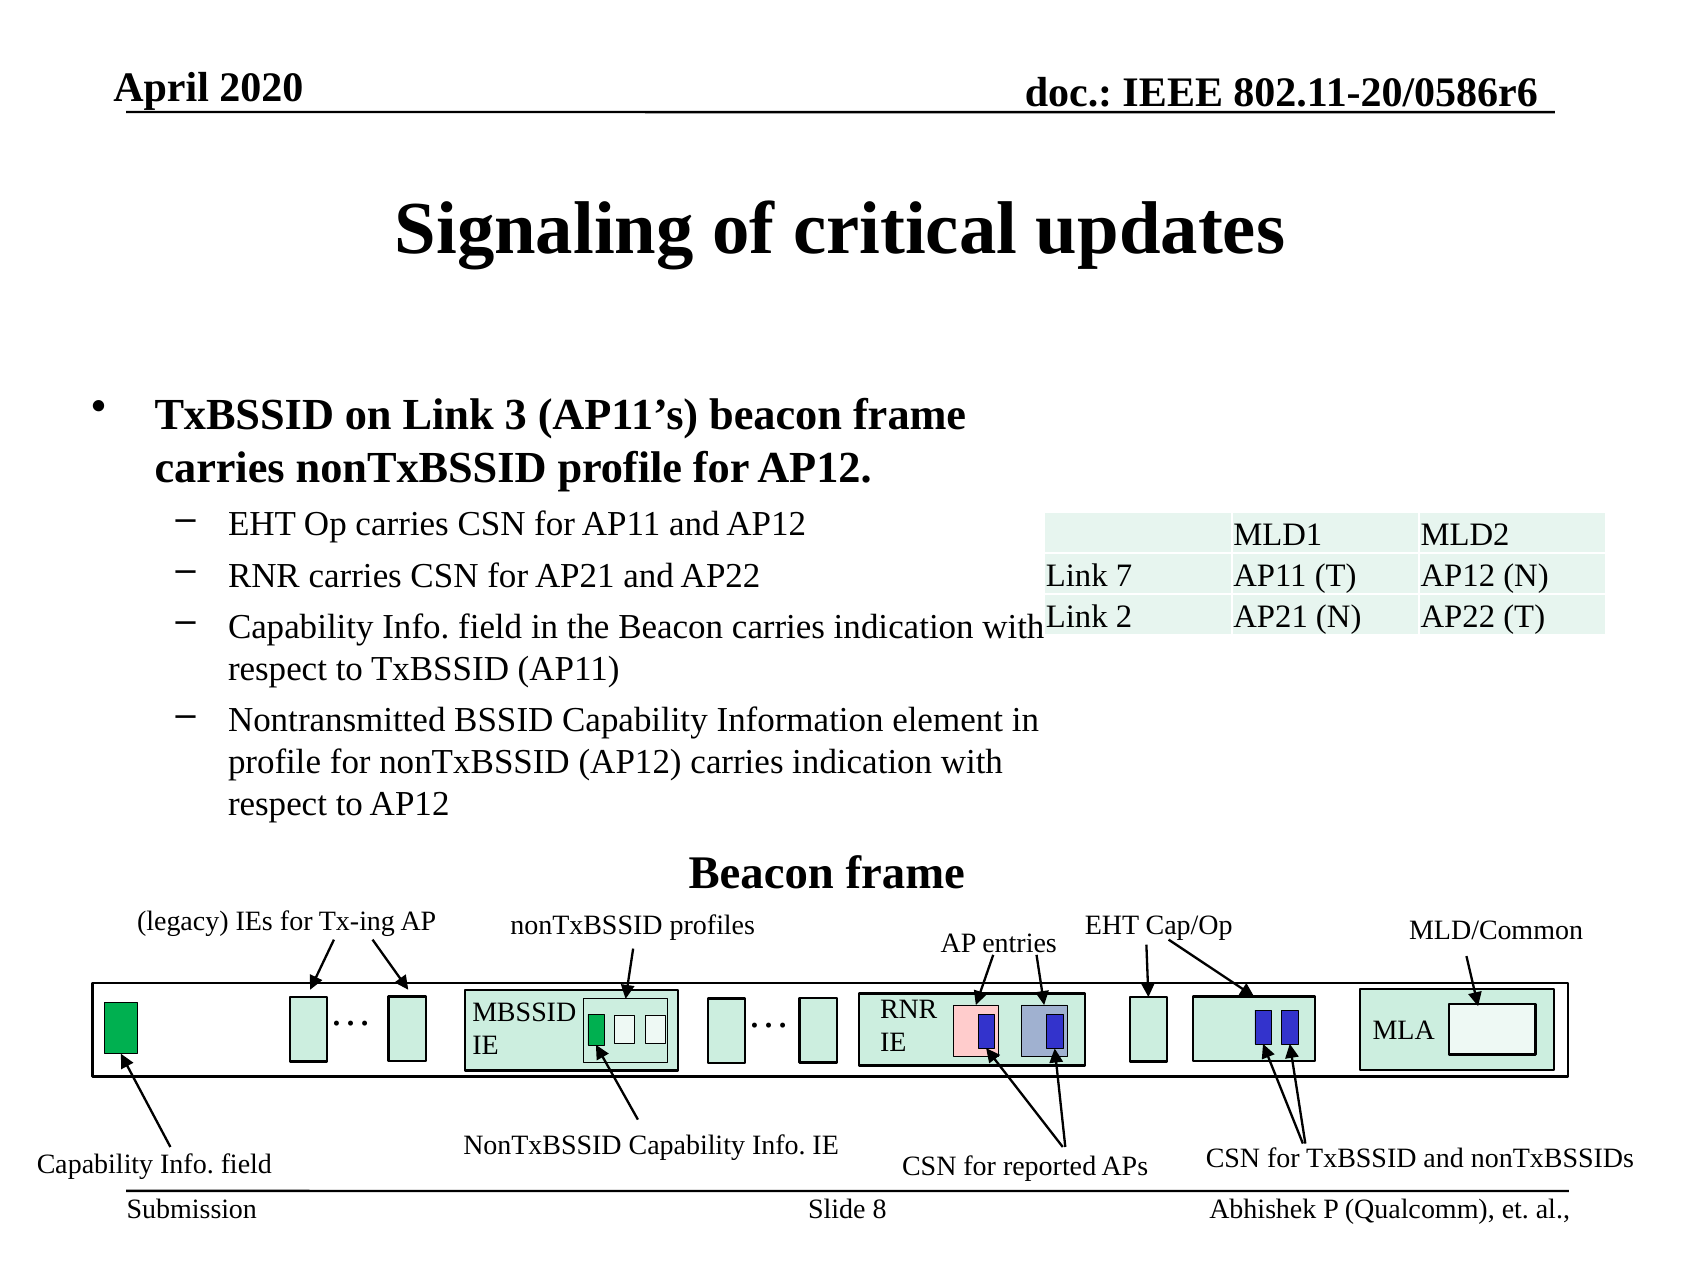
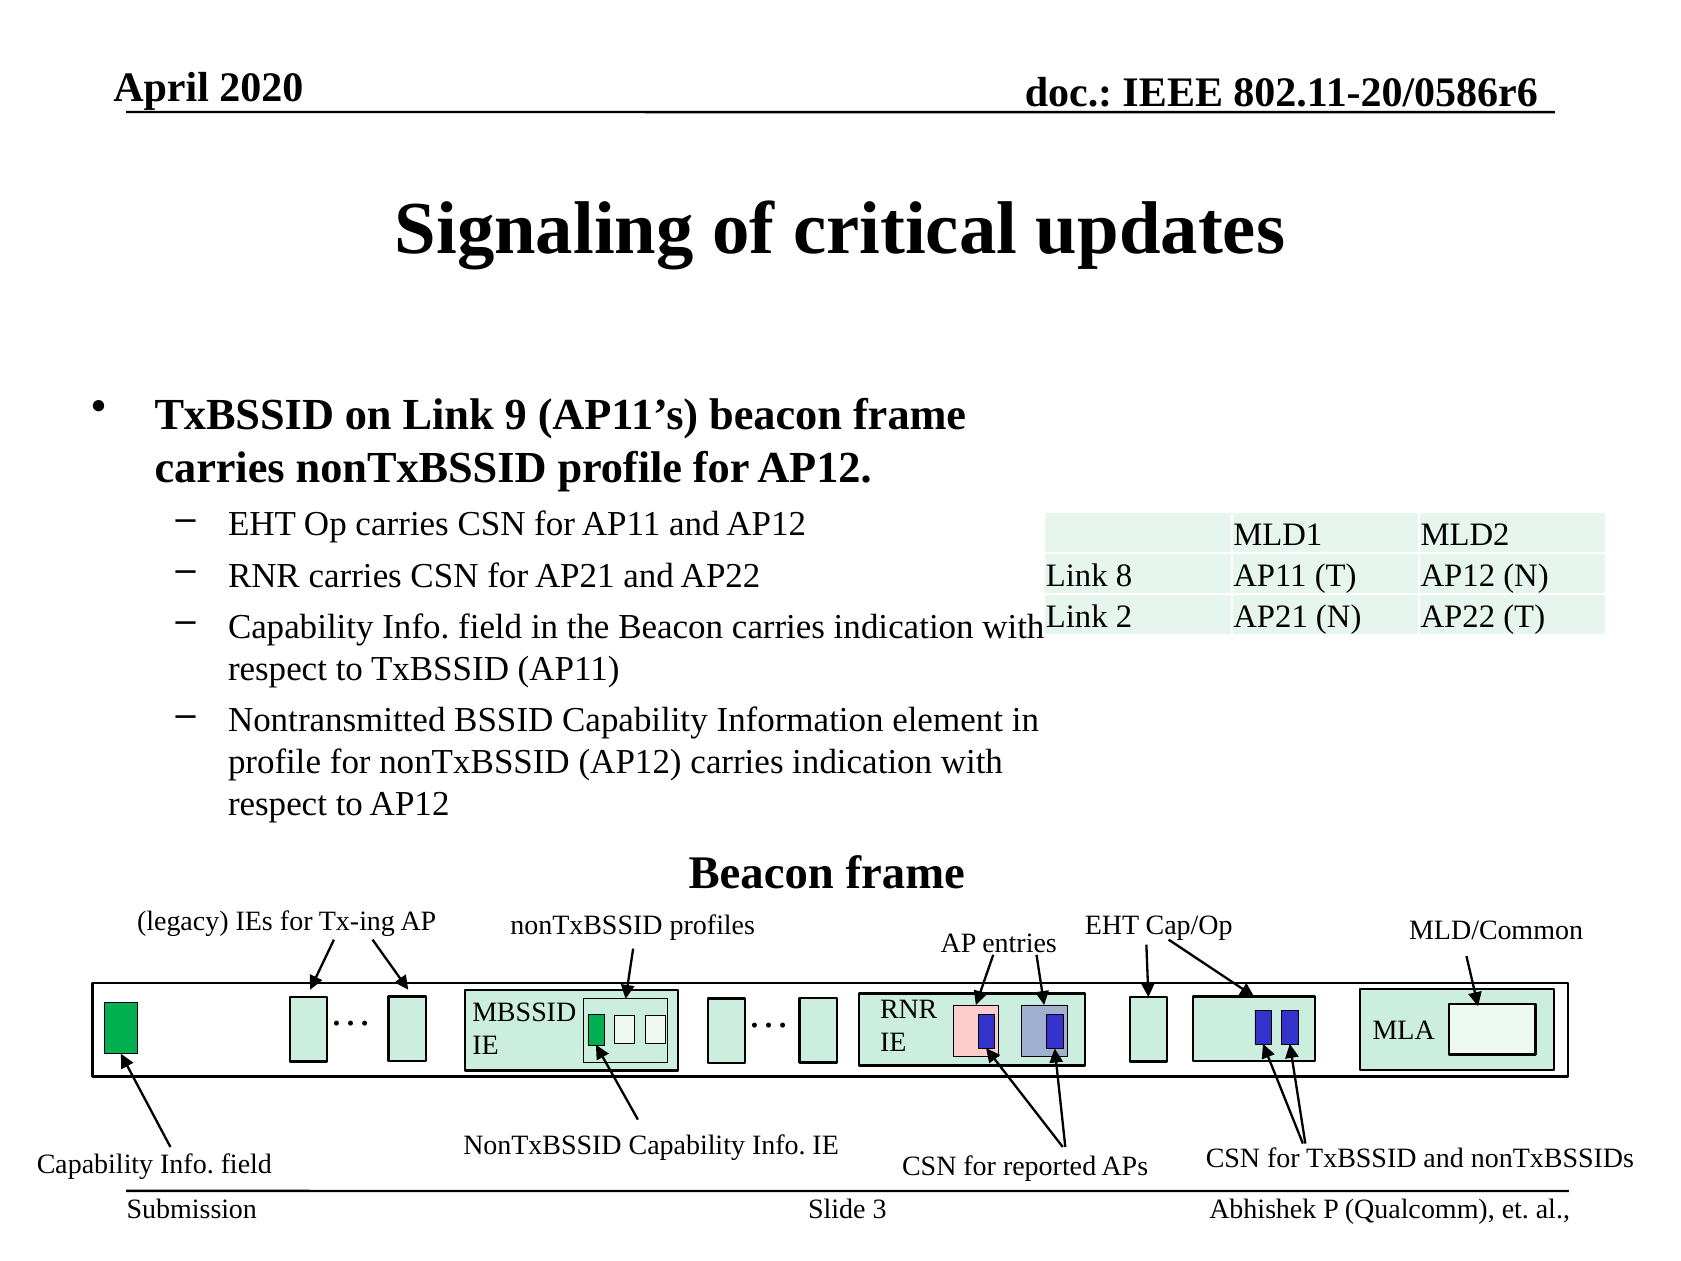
3: 3 -> 9
7: 7 -> 8
8: 8 -> 3
